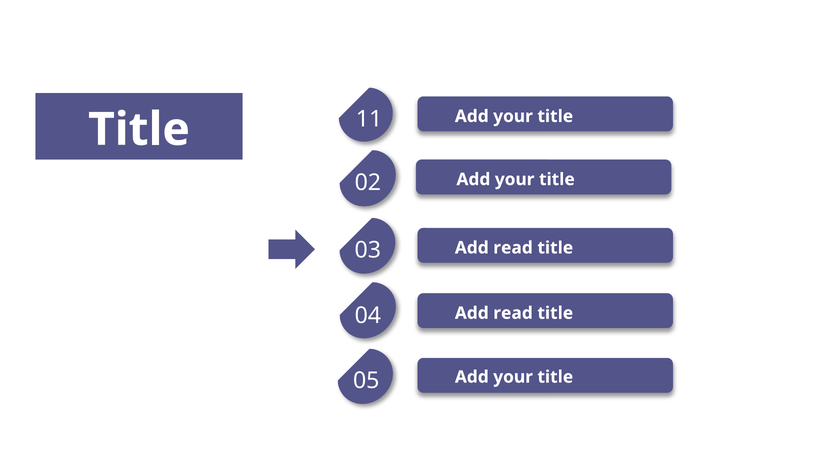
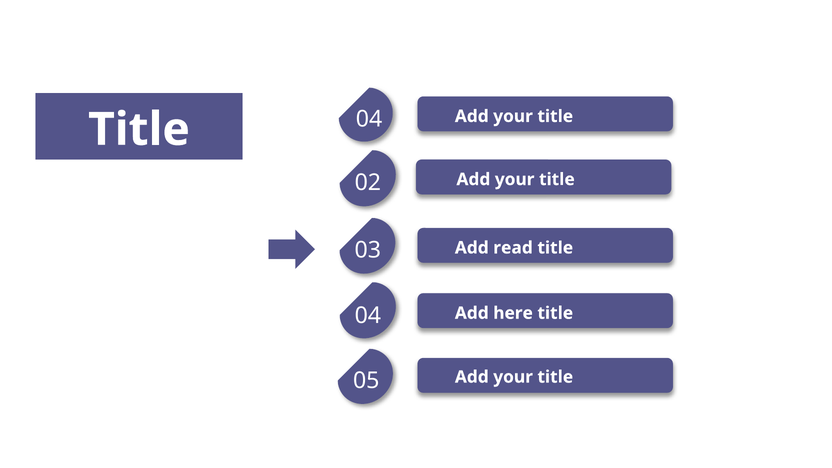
Title 11: 11 -> 04
read at (513, 313): read -> here
